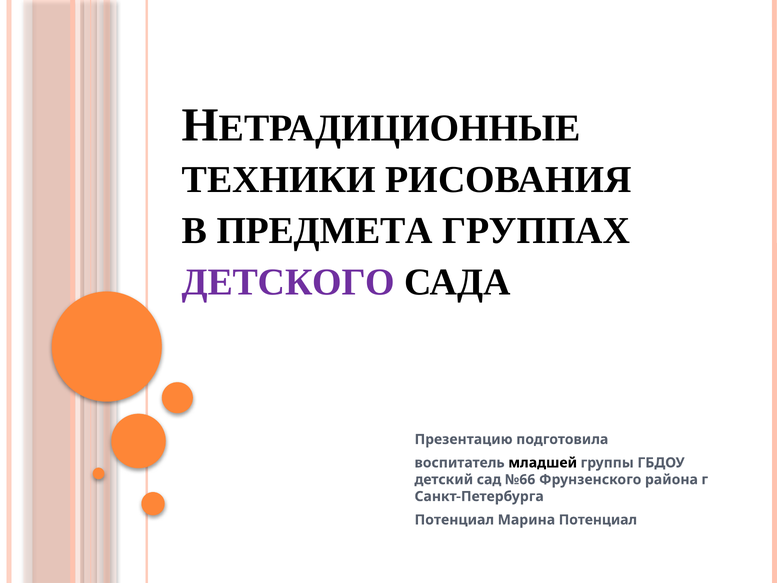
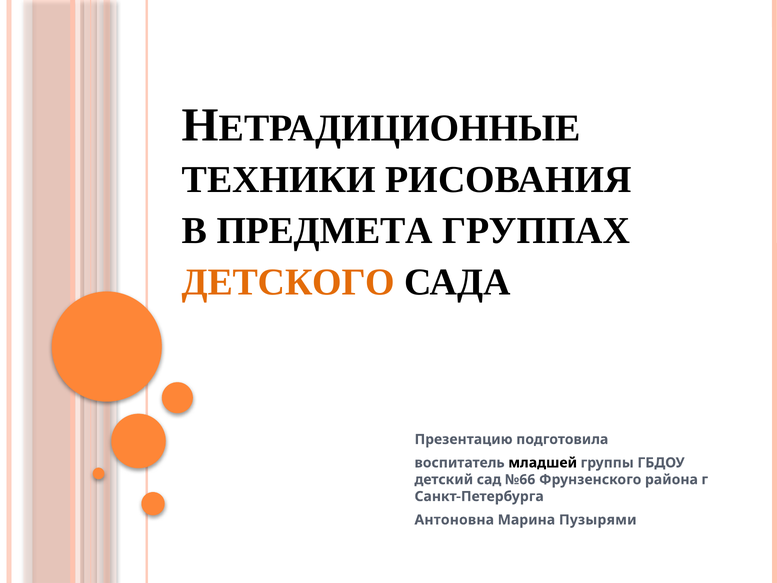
ДЕТСКОГО colour: purple -> orange
Потенциал at (454, 520): Потенциал -> Антоновна
Марина Потенциал: Потенциал -> Пузырями
